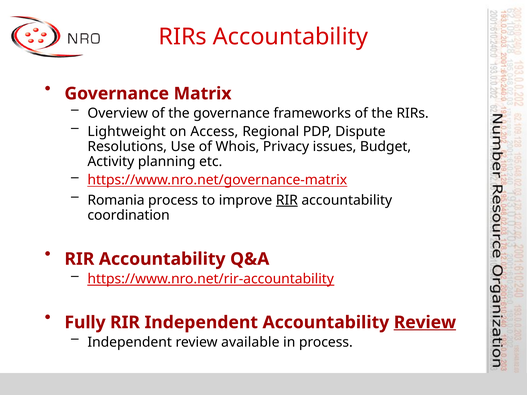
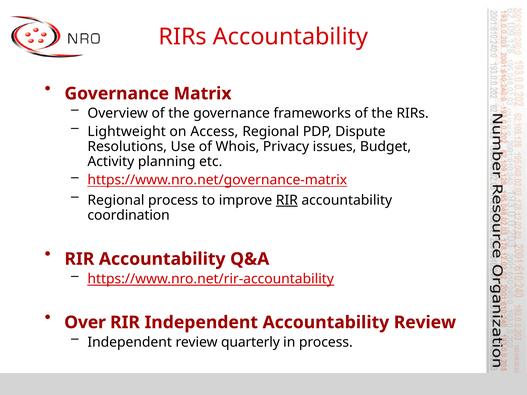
Romania at (116, 200): Romania -> Regional
Fully: Fully -> Over
Review at (425, 323) underline: present -> none
available: available -> quarterly
